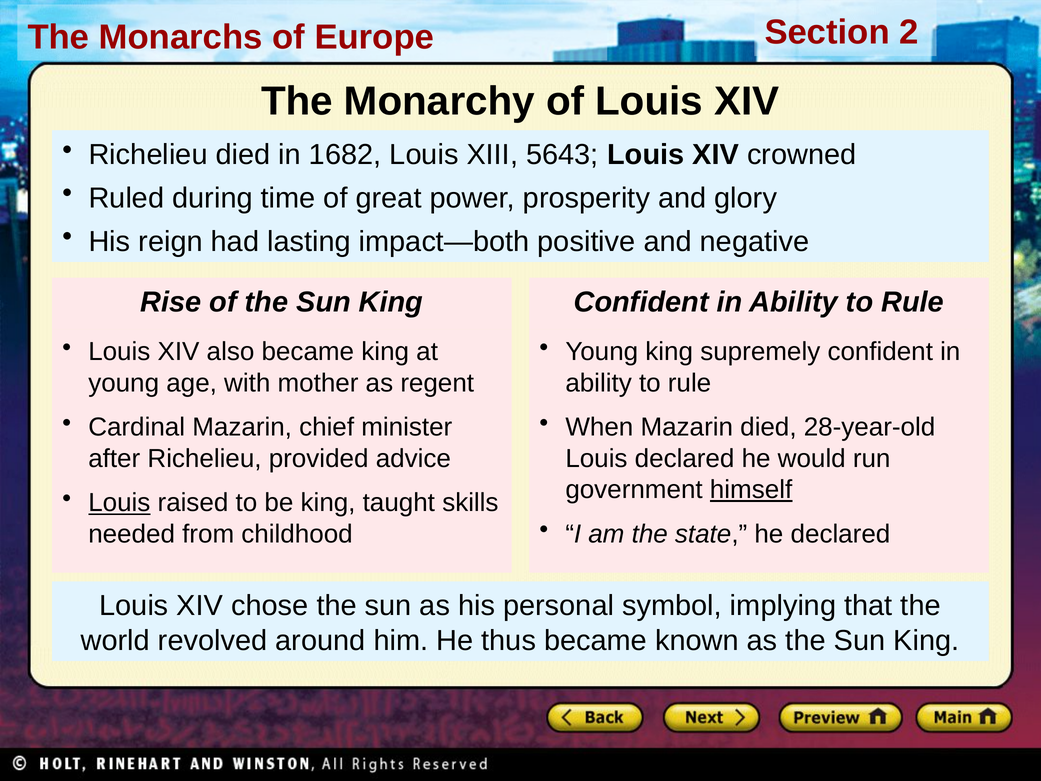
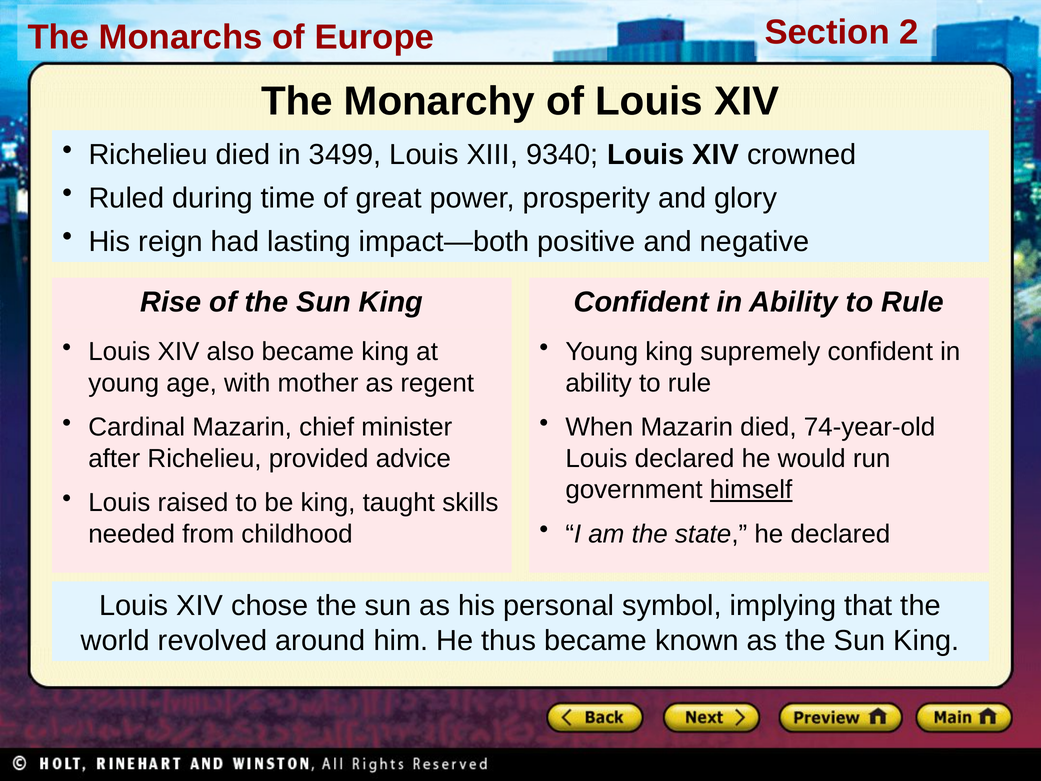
1682: 1682 -> 3499
5643: 5643 -> 9340
28-year-old: 28-year-old -> 74-year-old
Louis at (119, 503) underline: present -> none
